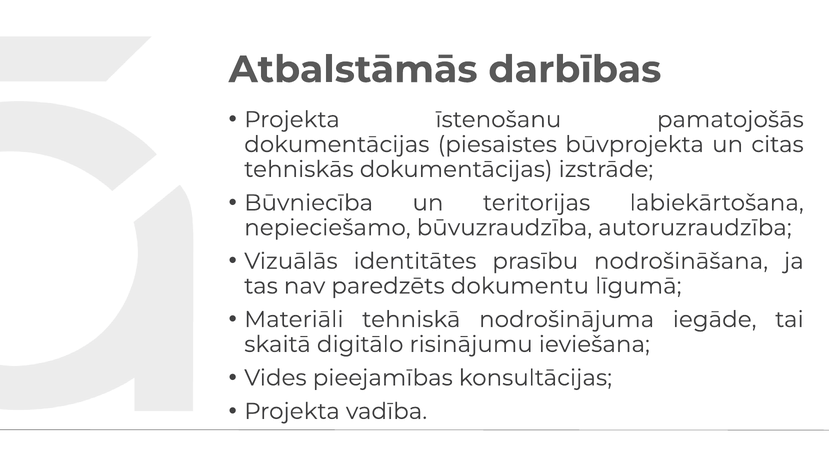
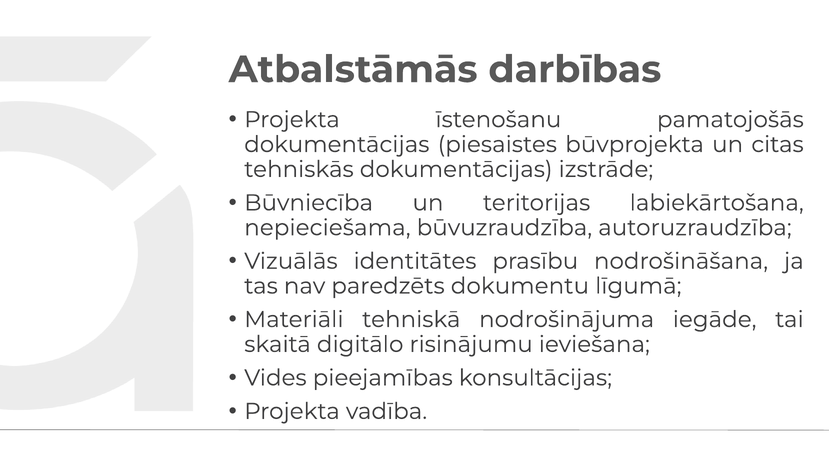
nepieciešamo: nepieciešamo -> nepieciešama
